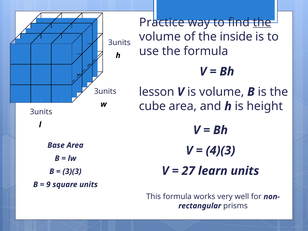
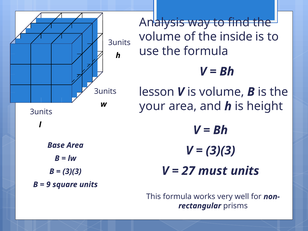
Practice: Practice -> Analysis
the at (262, 22) underline: present -> none
cube: cube -> your
4)(3 at (220, 151): 4)(3 -> 3)(3
learn: learn -> must
